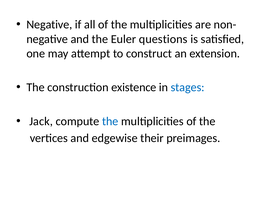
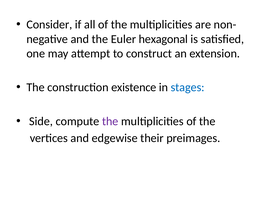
Negative at (49, 24): Negative -> Consider
questions: questions -> hexagonal
Jack: Jack -> Side
the at (110, 121) colour: blue -> purple
